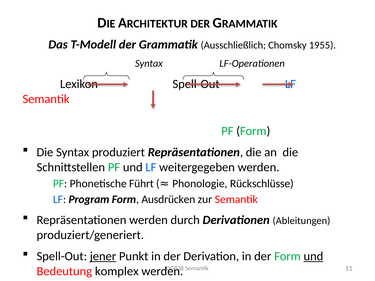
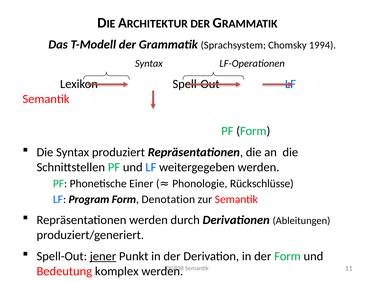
Ausschließlich: Ausschließlich -> Sprachsystem
1955: 1955 -> 1994
Führt: Führt -> Einer
Ausdrücken: Ausdrücken -> Denotation
und at (313, 256) underline: present -> none
